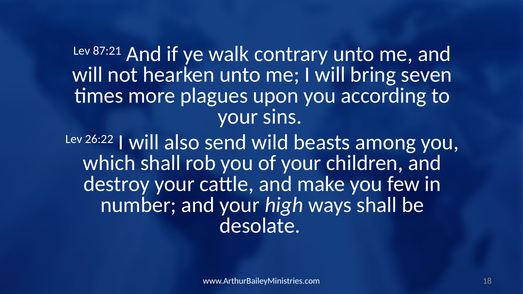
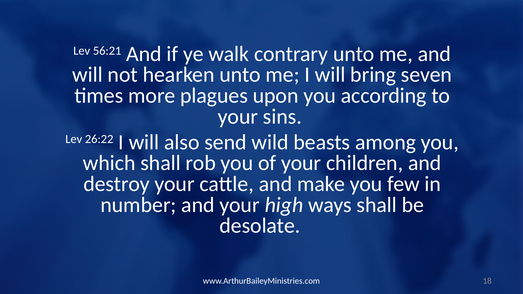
87:21: 87:21 -> 56:21
